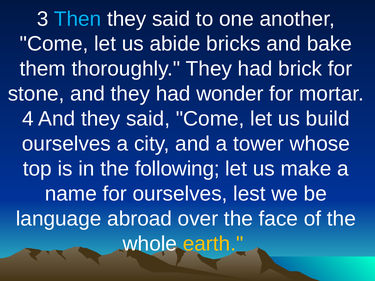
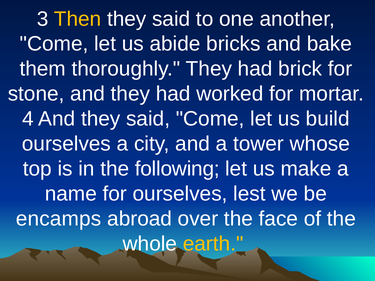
Then colour: light blue -> yellow
wonder: wonder -> worked
language: language -> encamps
